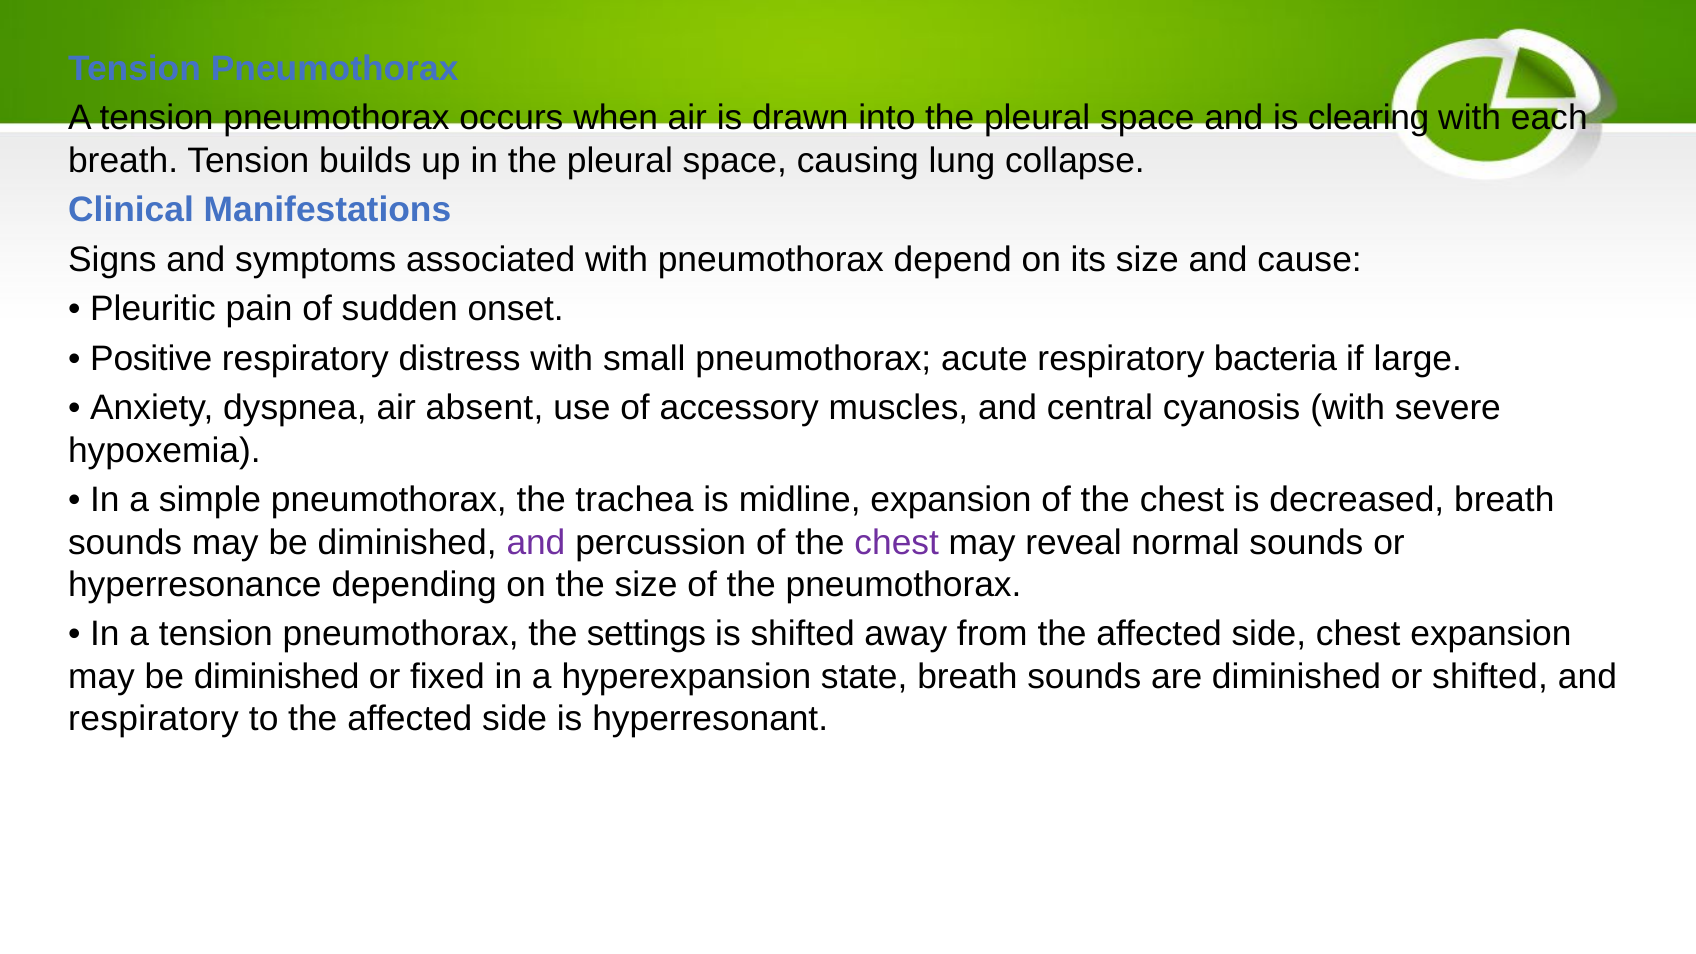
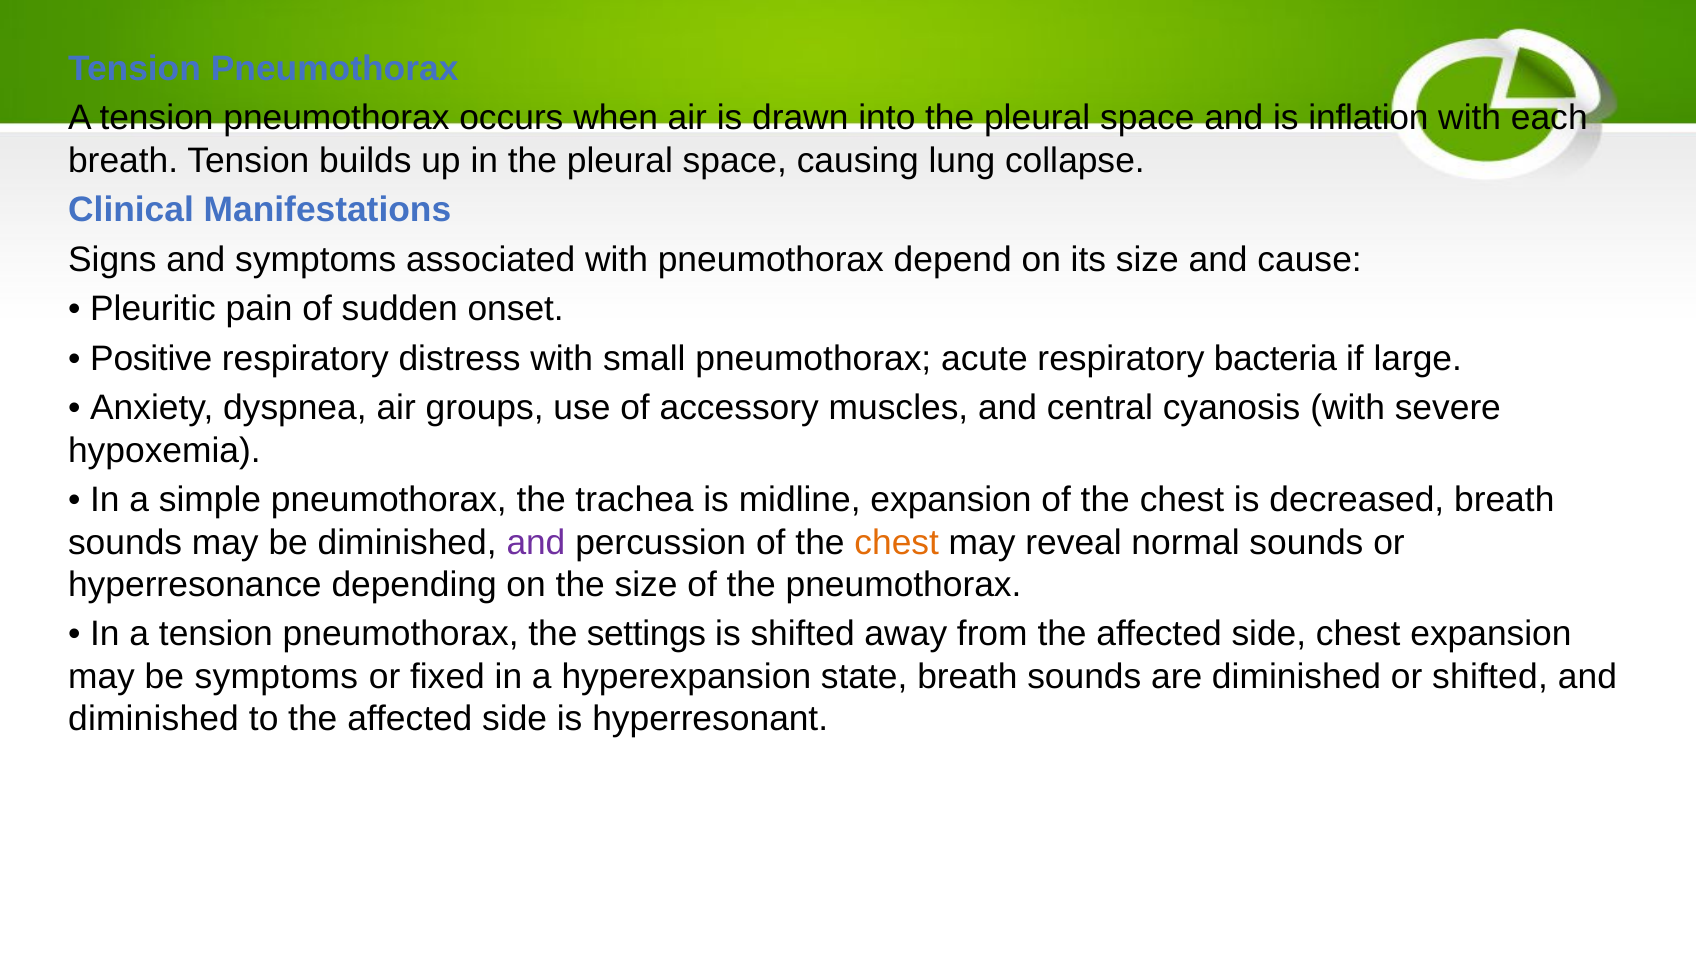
clearing: clearing -> inflation
absent: absent -> groups
chest at (897, 542) colour: purple -> orange
diminished at (277, 677): diminished -> symptoms
respiratory at (153, 719): respiratory -> diminished
